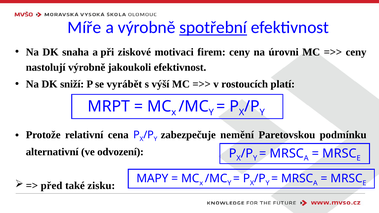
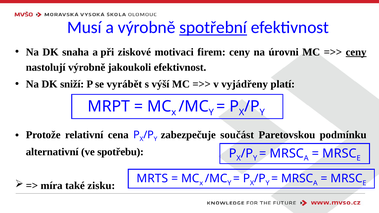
Míře: Míře -> Musí
ceny at (356, 52) underline: none -> present
rostoucích: rostoucích -> vyjádřeny
nemění: nemění -> součást
odvození: odvození -> spotřebu
MAPY: MAPY -> MRTS
před: před -> míra
